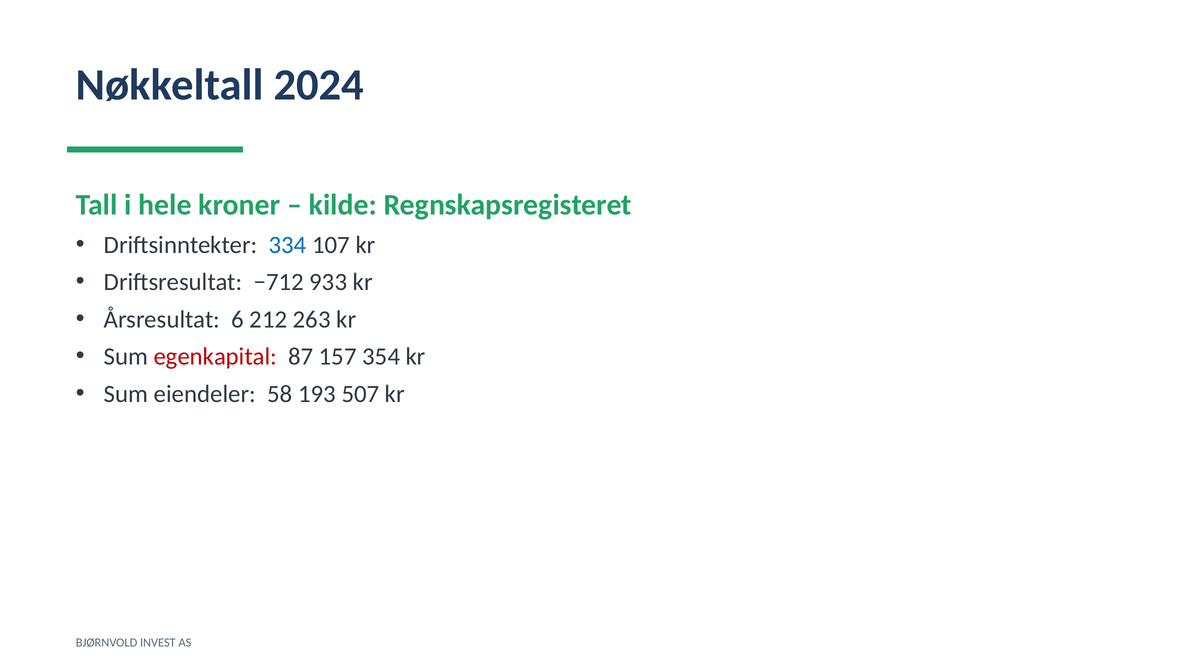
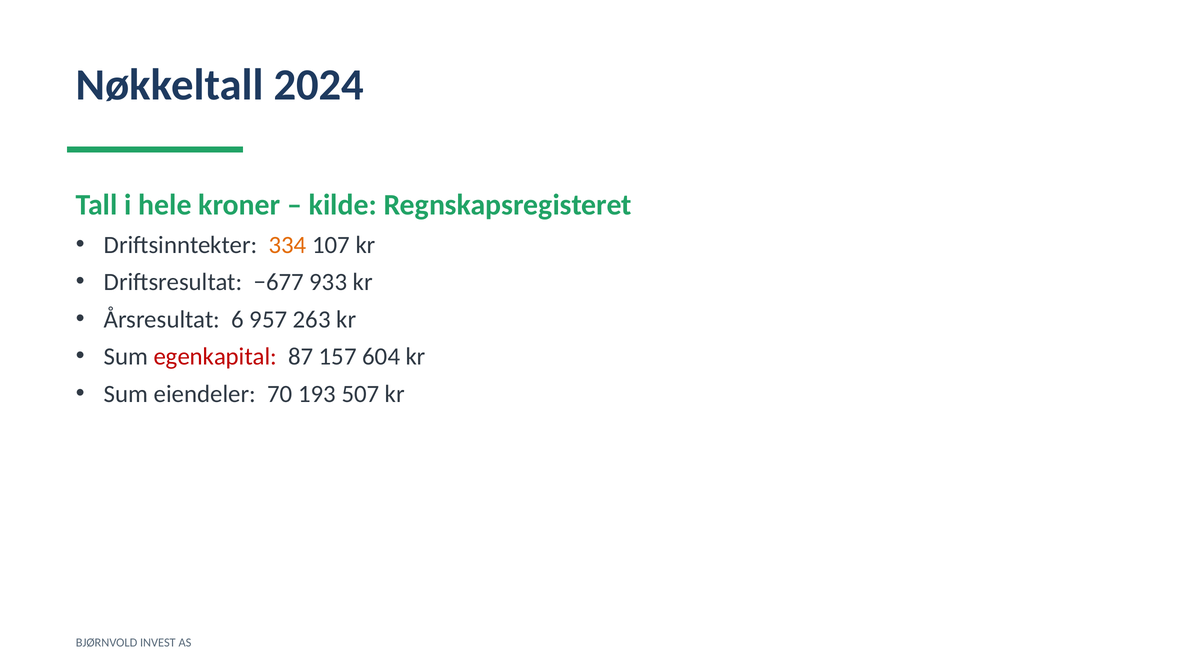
334 colour: blue -> orange
−712: −712 -> −677
212: 212 -> 957
354: 354 -> 604
58: 58 -> 70
